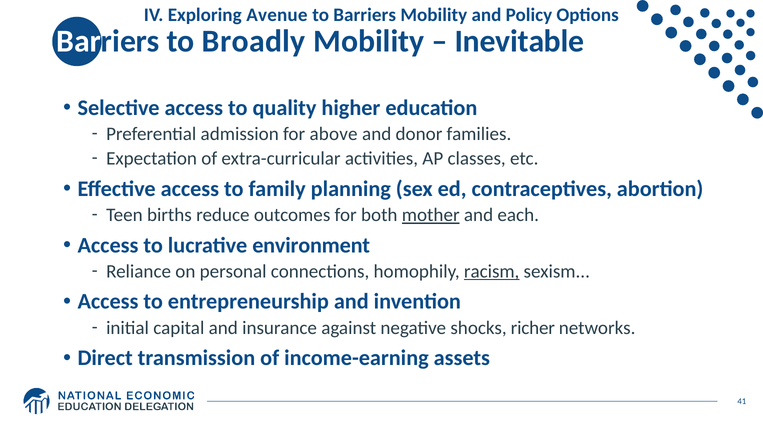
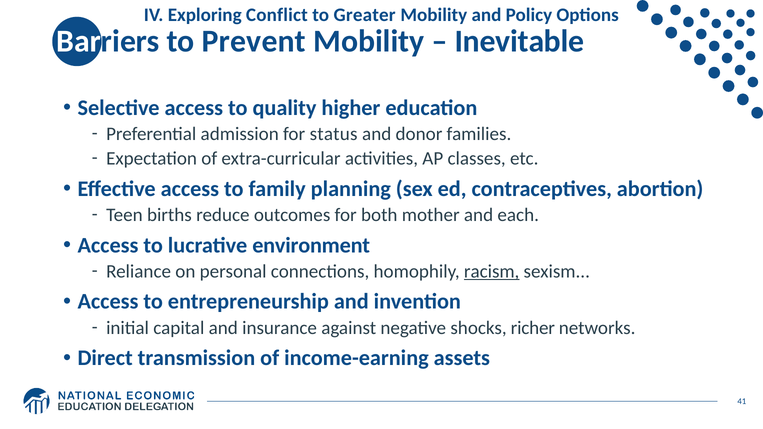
Avenue: Avenue -> Conflict
to Barriers: Barriers -> Greater
Broadly: Broadly -> Prevent
above: above -> status
mother underline: present -> none
